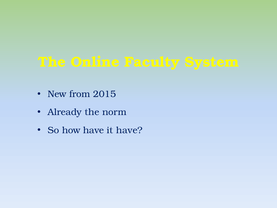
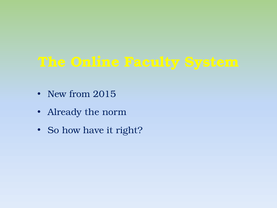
it have: have -> right
